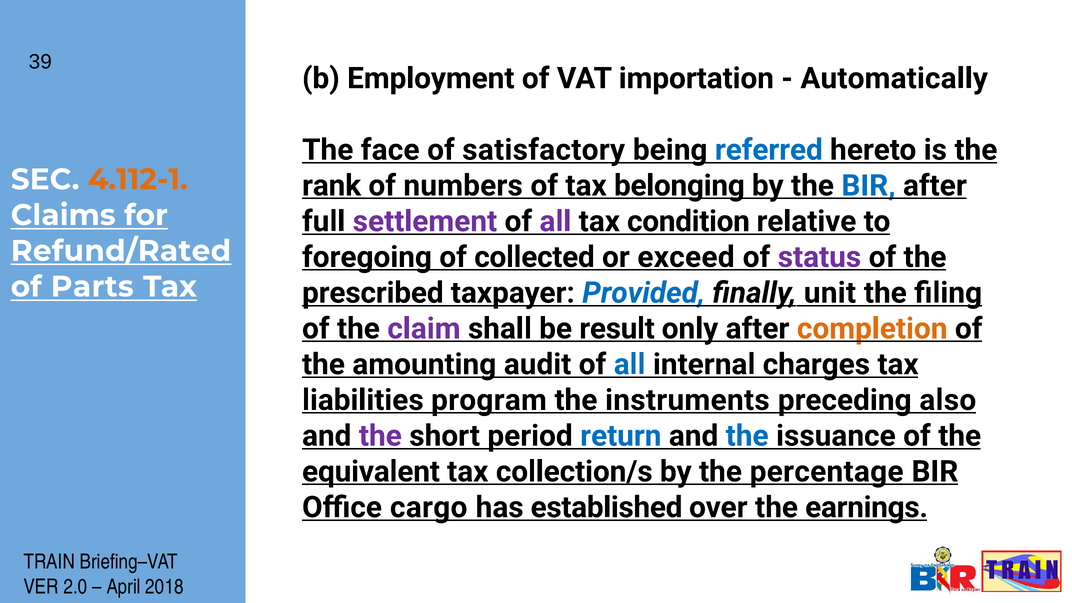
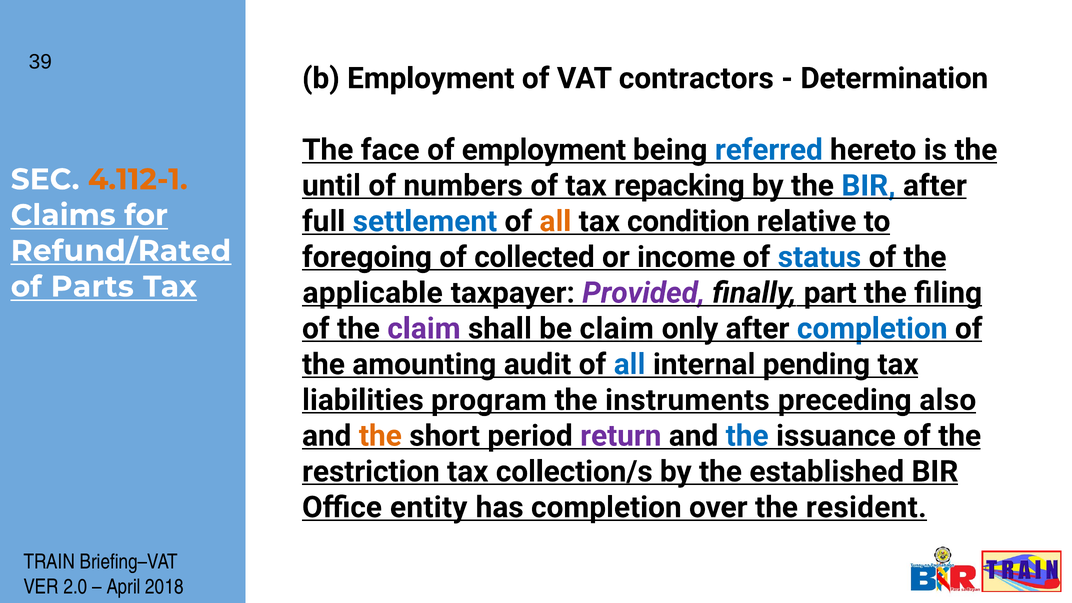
importation: importation -> contractors
Automatically: Automatically -> Determination
of satisfactory: satisfactory -> employment
rank: rank -> until
belonging: belonging -> repacking
settlement colour: purple -> blue
all at (555, 221) colour: purple -> orange
exceed: exceed -> income
status colour: purple -> blue
prescribed: prescribed -> applicable
Provided colour: blue -> purple
unit: unit -> part
be result: result -> claim
completion at (872, 329) colour: orange -> blue
charges: charges -> pending
the at (380, 436) colour: purple -> orange
return colour: blue -> purple
equivalent: equivalent -> restriction
percentage: percentage -> established
cargo: cargo -> entity
has established: established -> completion
earnings: earnings -> resident
